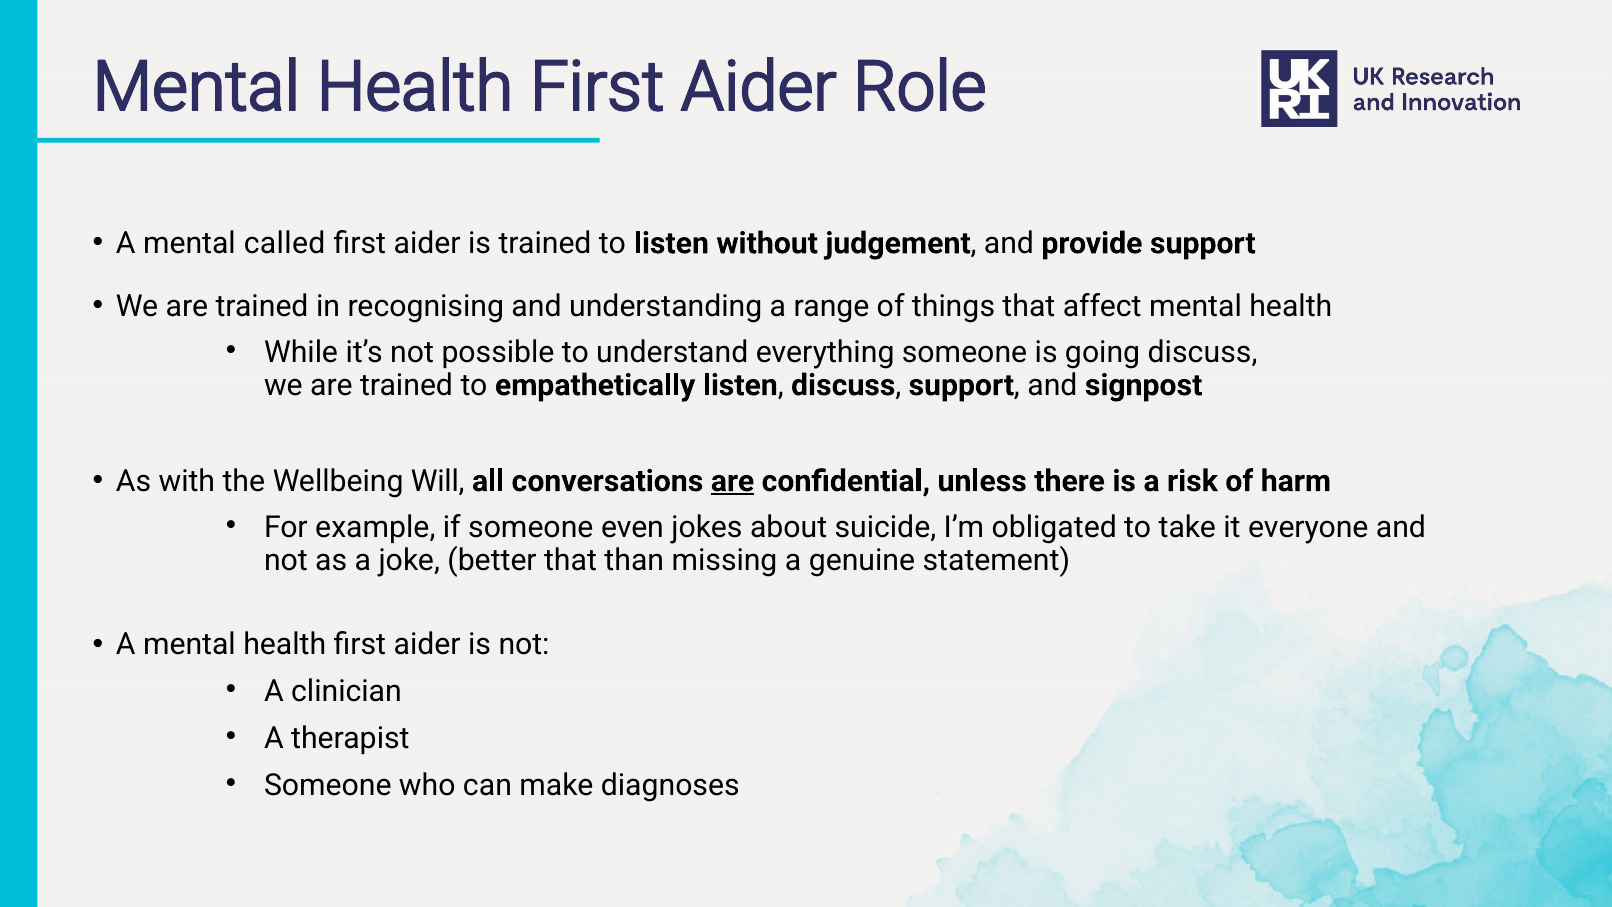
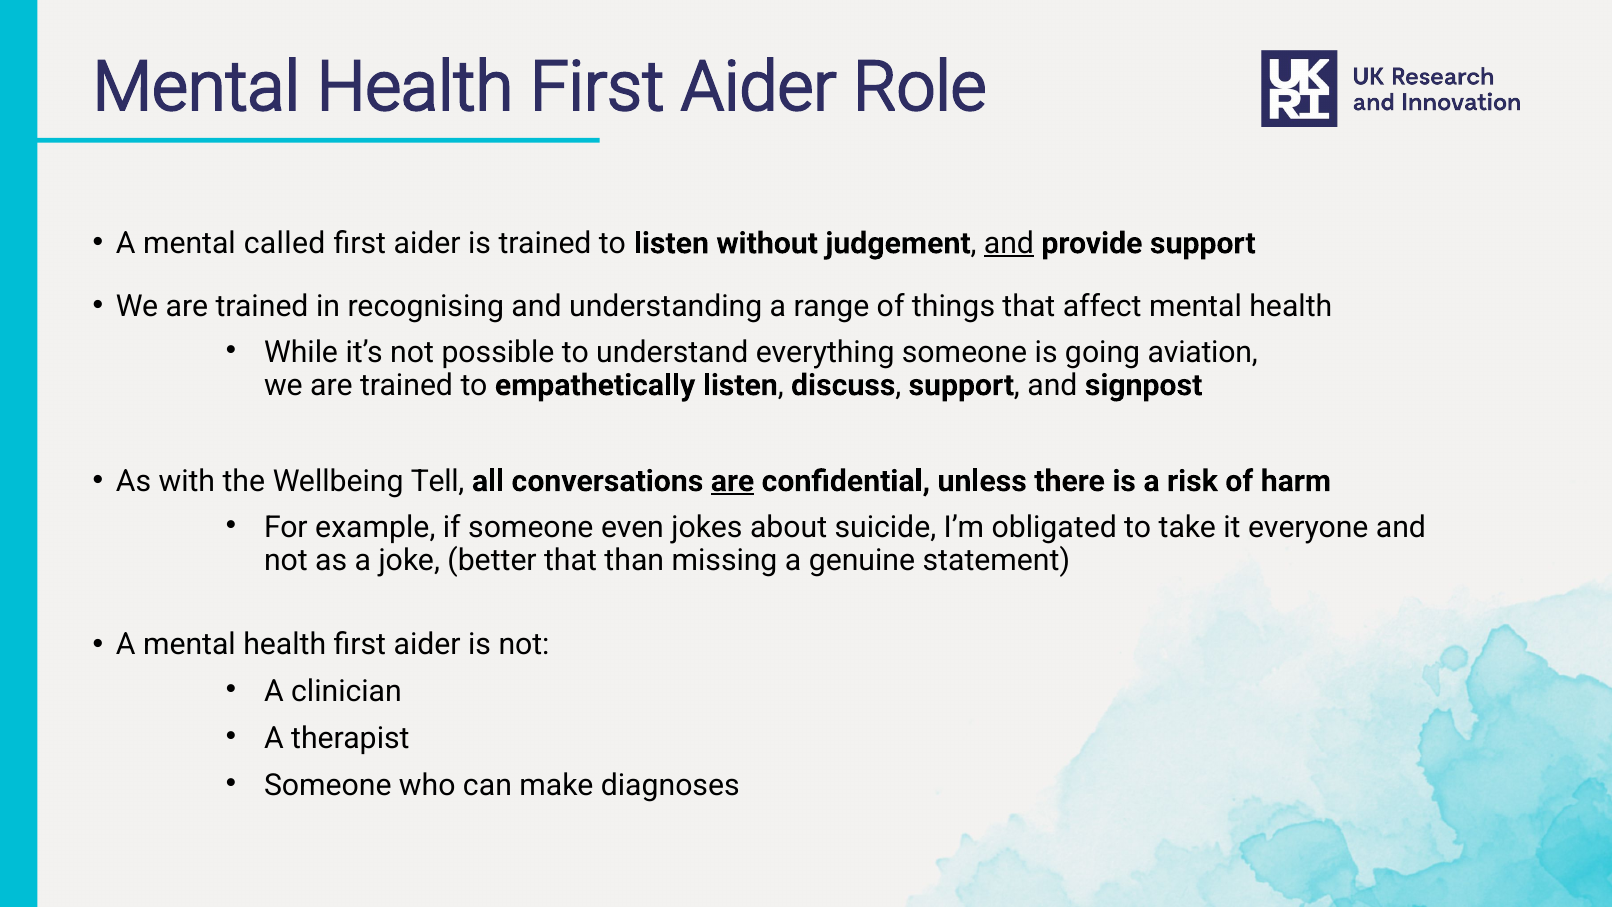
and at (1009, 243) underline: none -> present
going discuss: discuss -> aviation
Will: Will -> Tell
